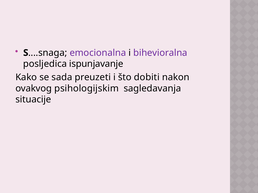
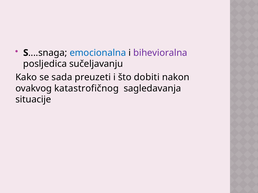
emocionalna colour: purple -> blue
ispunjavanje: ispunjavanje -> sučeljavanju
psihologijskim: psihologijskim -> katastrofičnog
